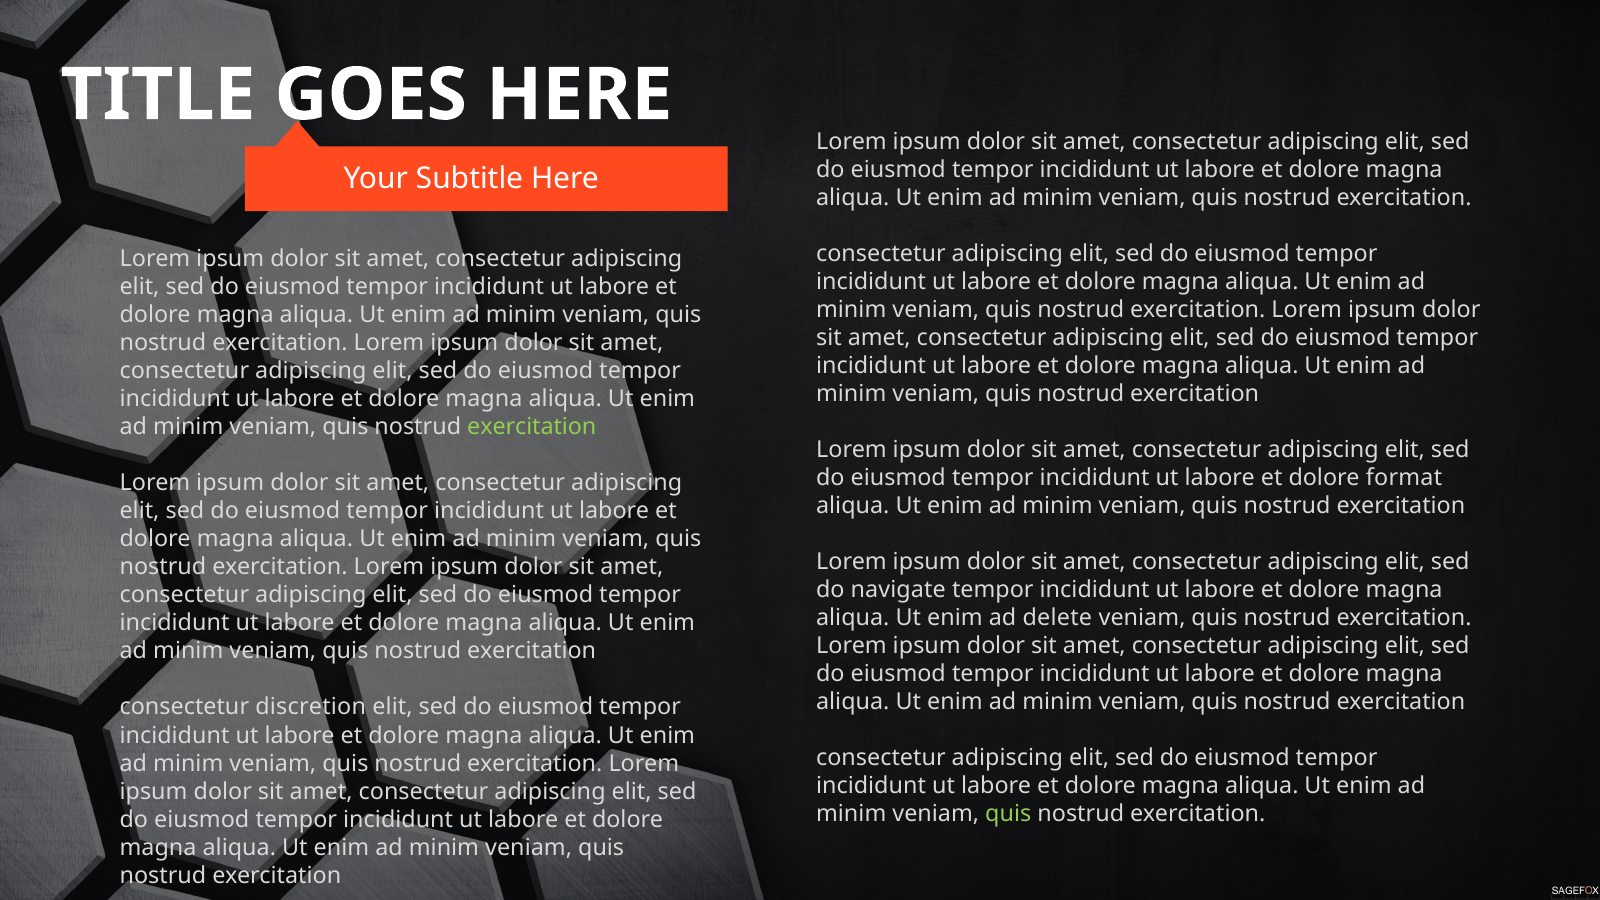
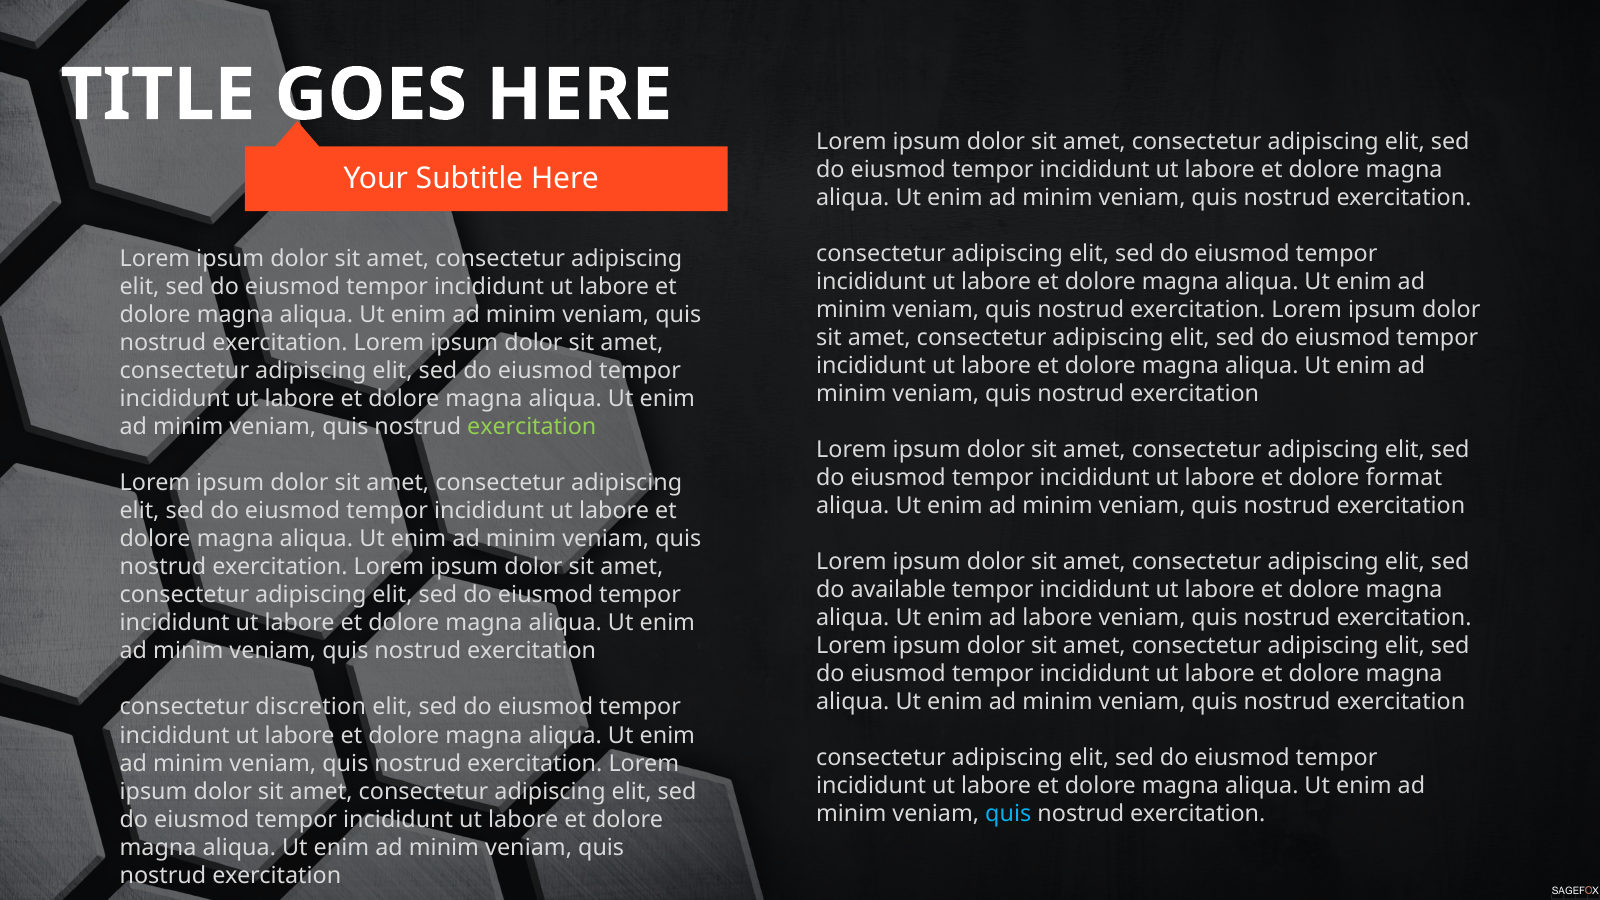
navigate: navigate -> available
ad delete: delete -> labore
quis at (1008, 814) colour: light green -> light blue
